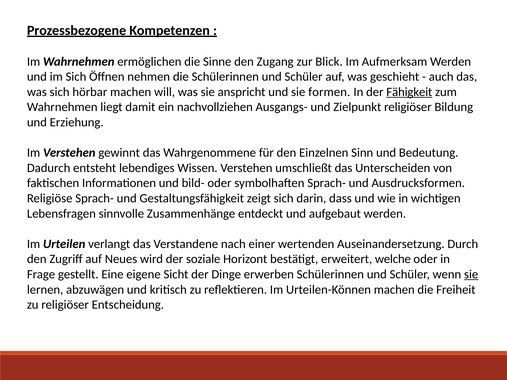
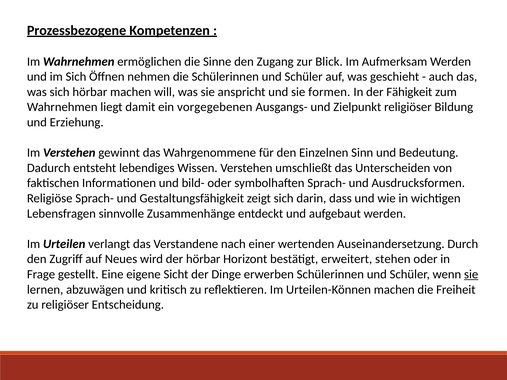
Fähigkeit underline: present -> none
nachvollziehen: nachvollziehen -> vorgegebenen
der soziale: soziale -> hörbar
welche: welche -> stehen
